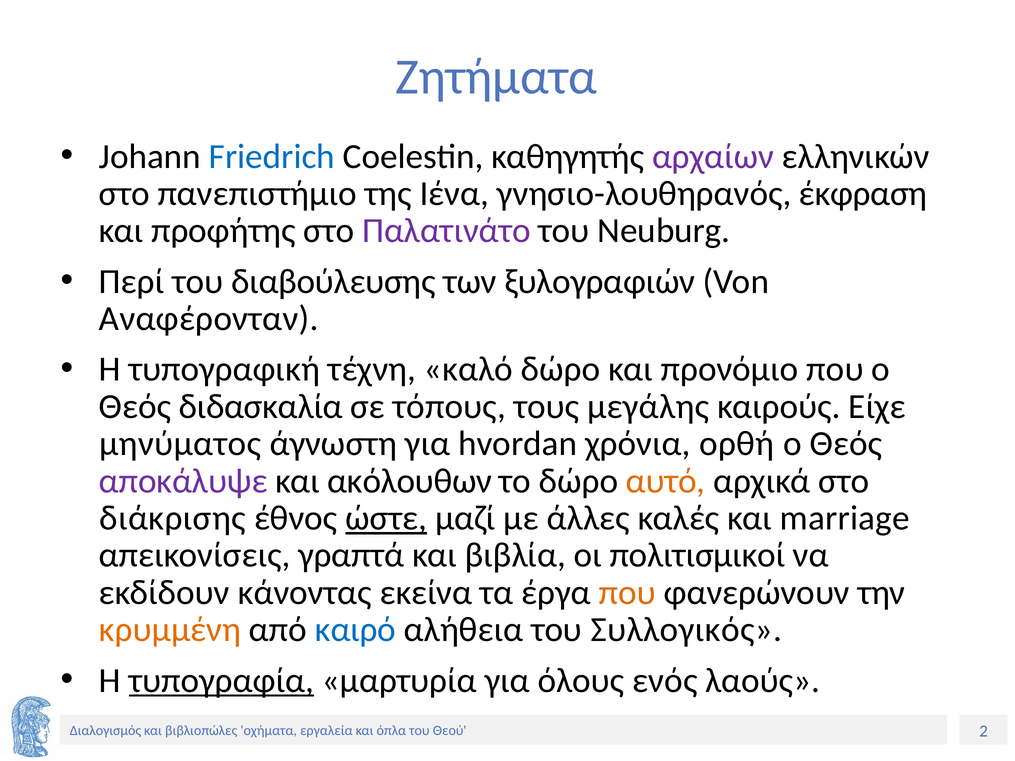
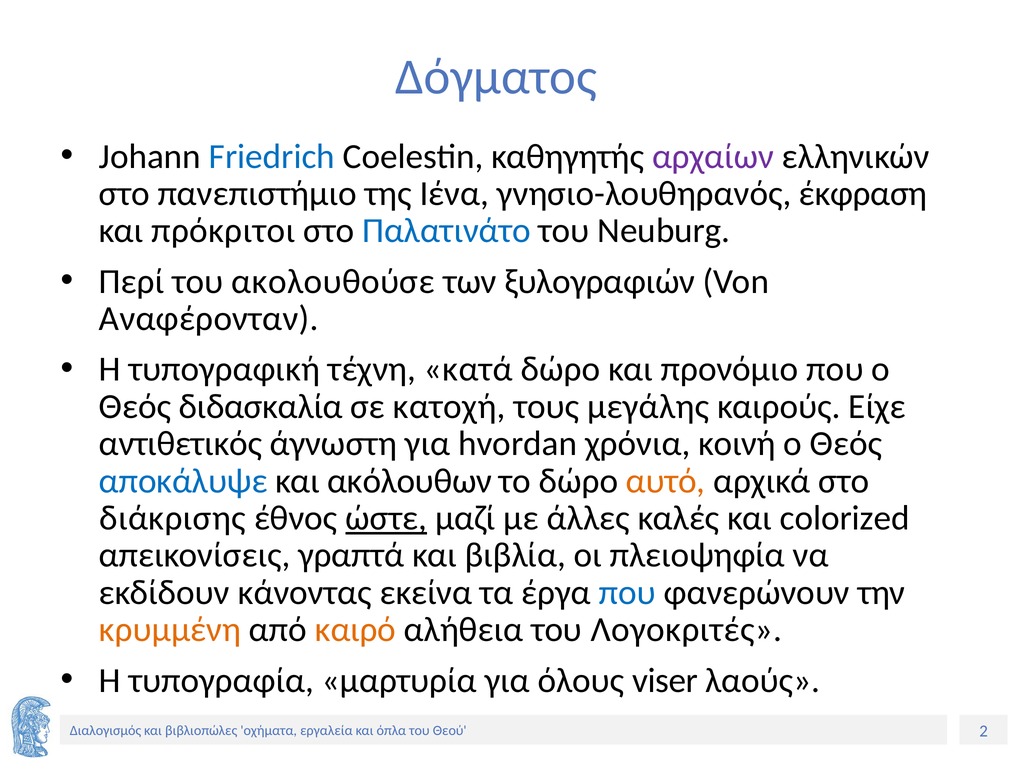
Ζητήματα: Ζητήματα -> Δόγματος
προφήτης: προφήτης -> πρόκριτοι
Παλατινάτο colour: purple -> blue
διαβούλευσης: διαβούλευσης -> ακολουθούσε
καλό: καλό -> κατά
τόπους: τόπους -> κατοχή
μηνύματος: μηνύματος -> αντιθετικός
ορθή: ορθή -> κοινή
αποκάλυψε colour: purple -> blue
marriage: marriage -> colorized
πολιτισμικοί: πολιτισμικοί -> πλειοψηφία
που at (627, 593) colour: orange -> blue
καιρό colour: blue -> orange
Συλλογικός: Συλλογικός -> Λογοκριτές
τυπογραφία underline: present -> none
ενός: ενός -> viser
